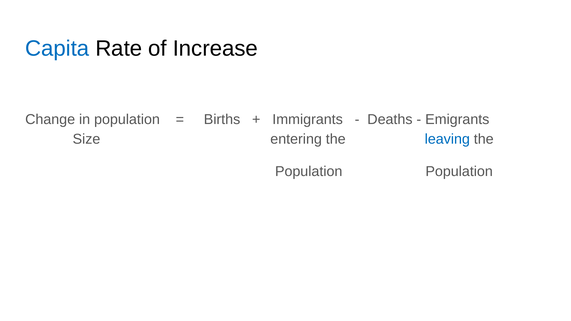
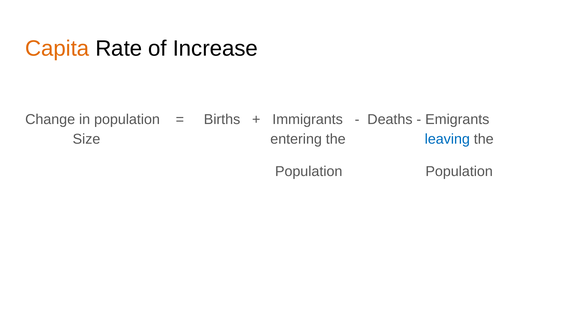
Capita colour: blue -> orange
